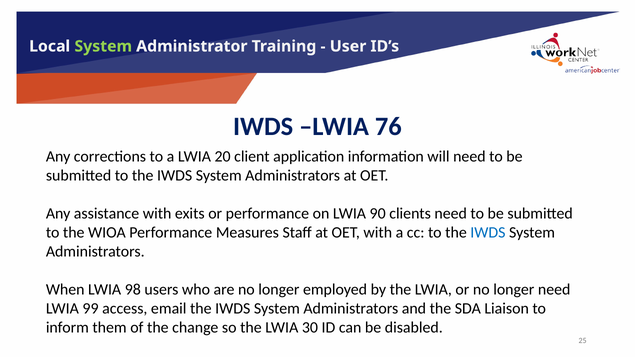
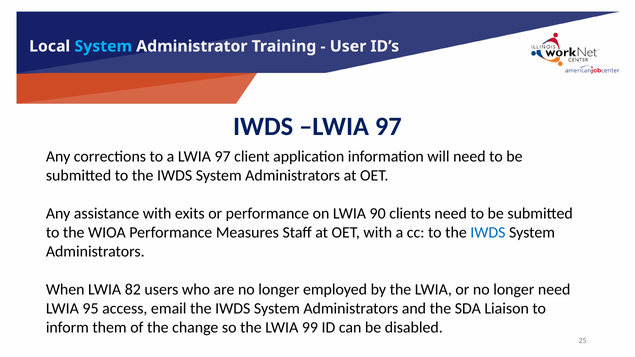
System at (103, 46) colour: light green -> light blue
IWDS LWIA 76: 76 -> 97
a LWIA 20: 20 -> 97
98: 98 -> 82
99: 99 -> 95
30: 30 -> 99
